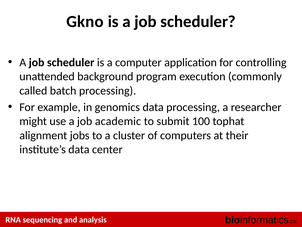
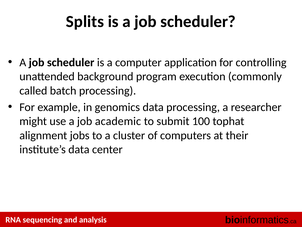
Gkno: Gkno -> Splits
